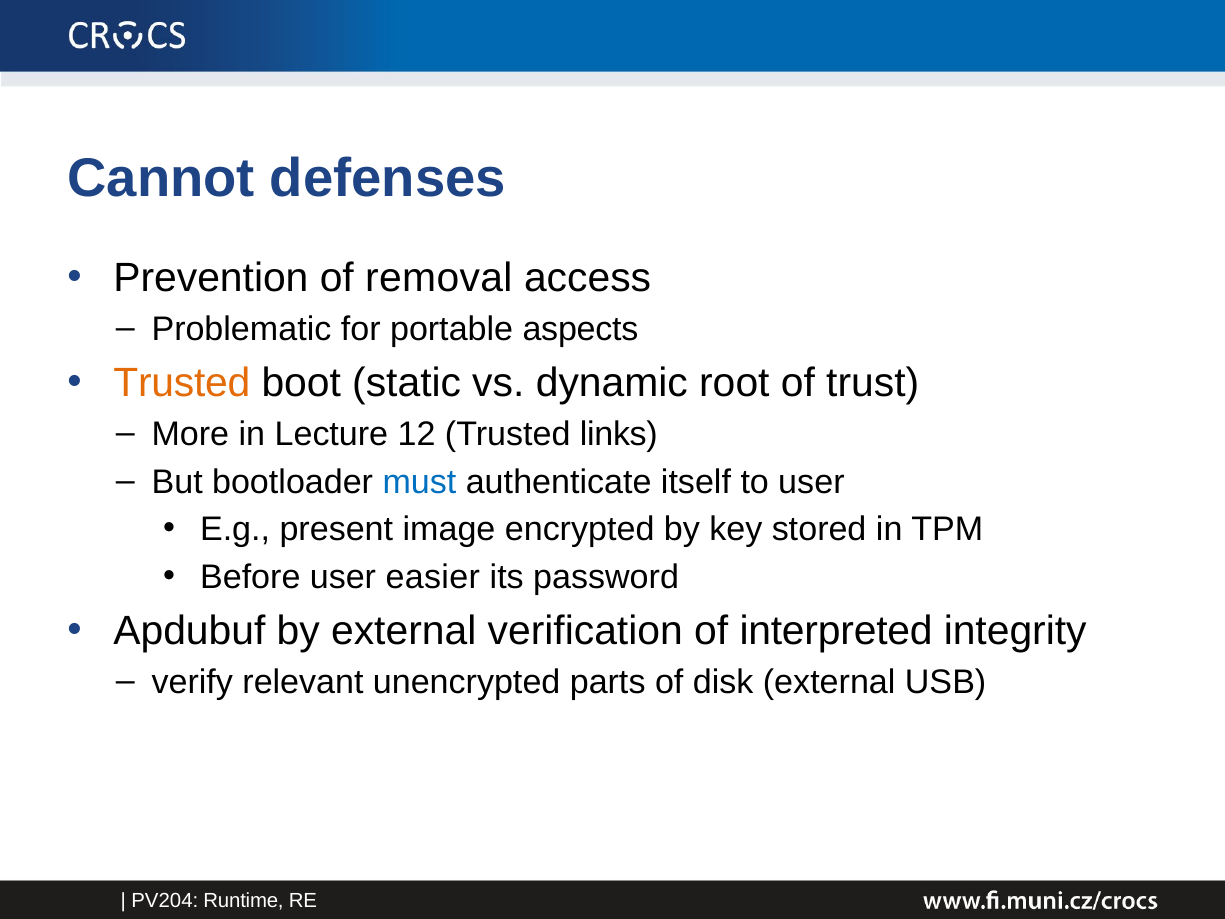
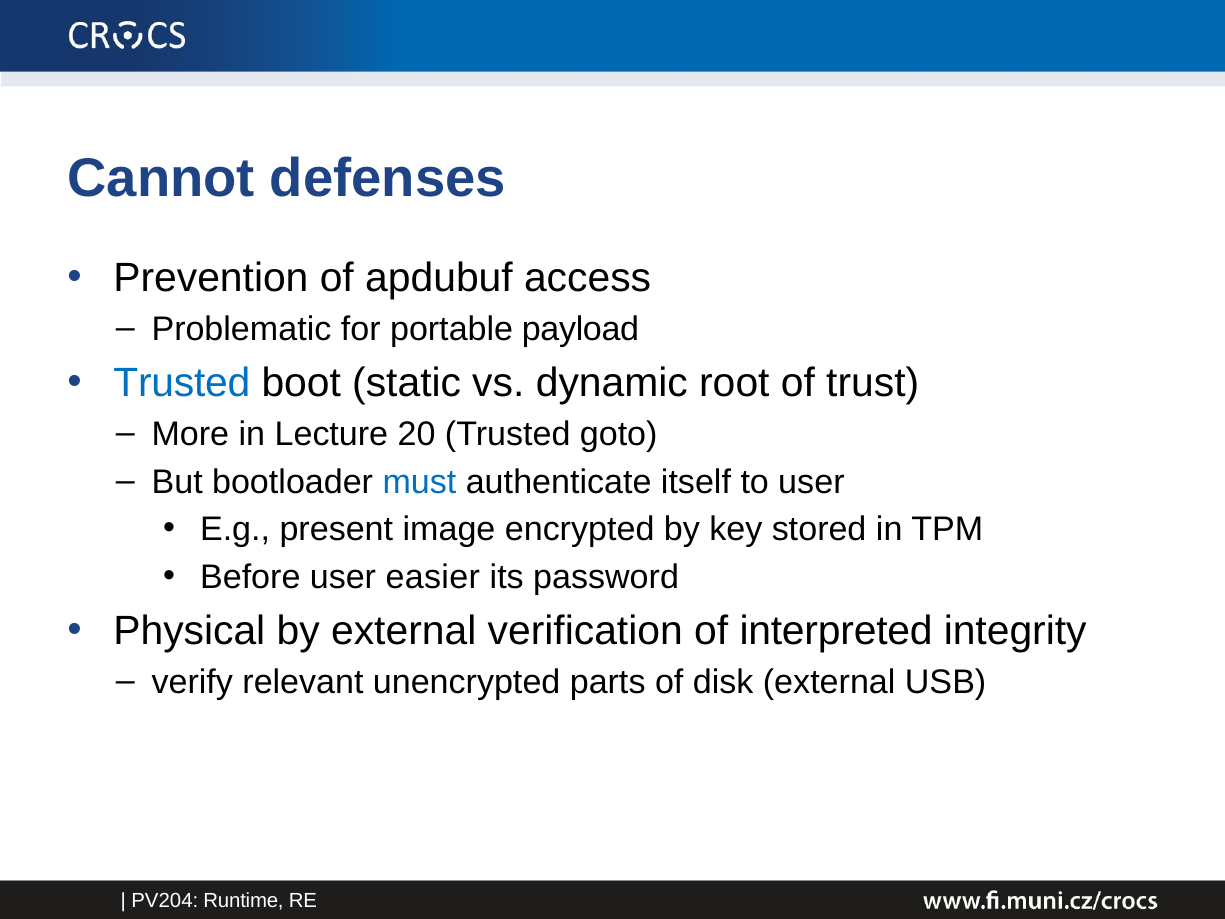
removal: removal -> apdubuf
aspects: aspects -> payload
Trusted at (182, 383) colour: orange -> blue
12: 12 -> 20
links: links -> goto
Apdubuf: Apdubuf -> Physical
